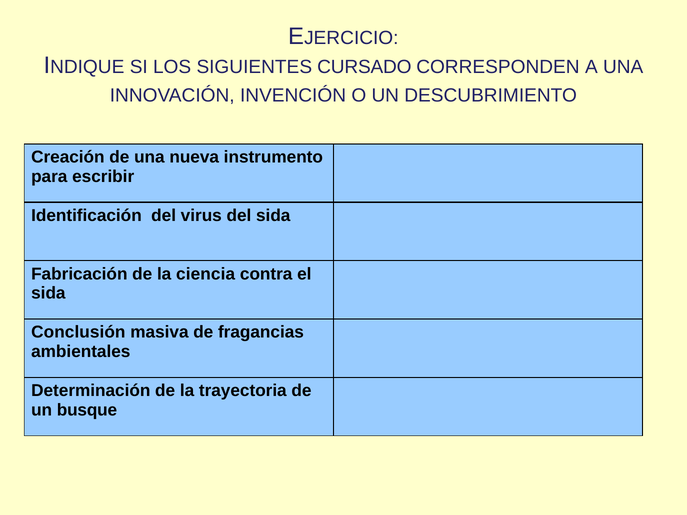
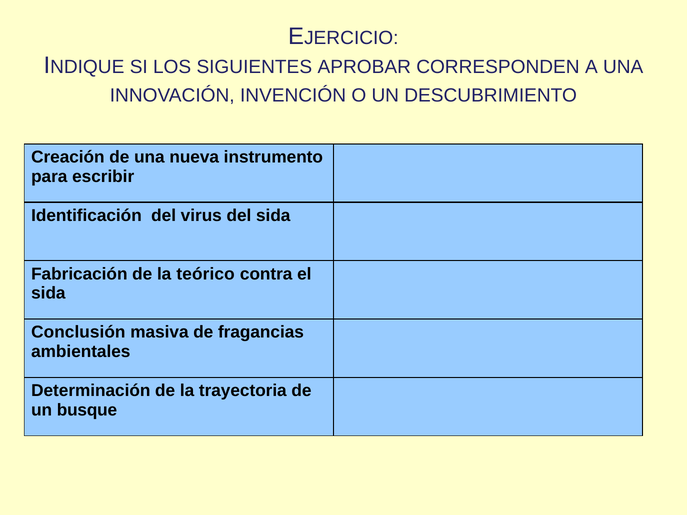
CURSADO: CURSADO -> APROBAR
ciencia: ciencia -> teórico
